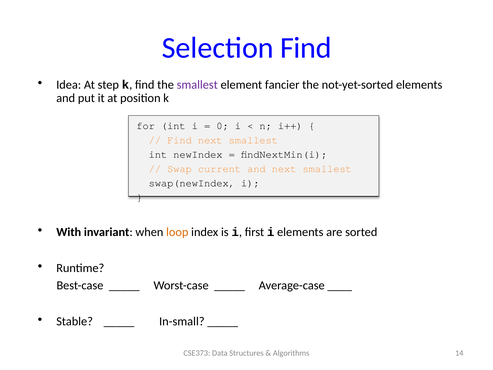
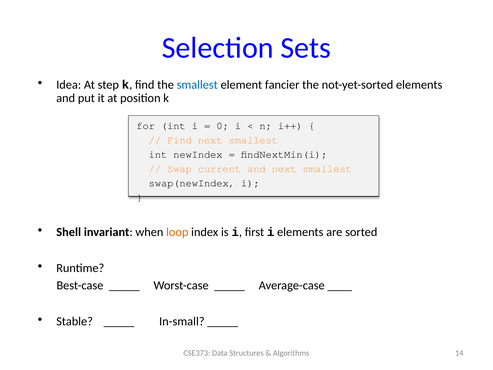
Selection Find: Find -> Sets
smallest at (197, 85) colour: purple -> blue
With: With -> Shell
